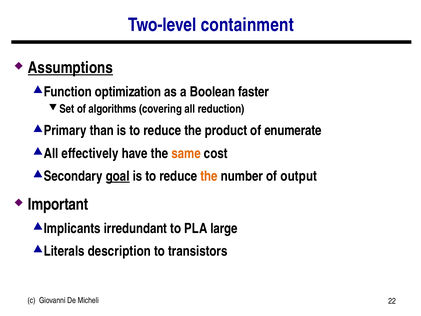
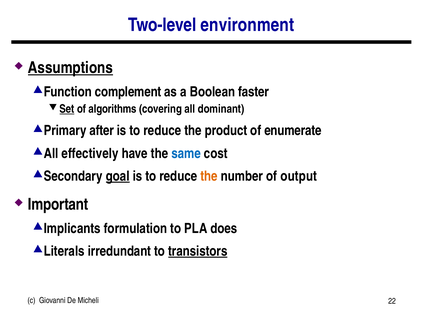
containment: containment -> environment
optimization: optimization -> complement
Set underline: none -> present
reduction: reduction -> dominant
than: than -> after
same colour: orange -> blue
irredundant: irredundant -> formulation
large: large -> does
description: description -> irredundant
transistors underline: none -> present
